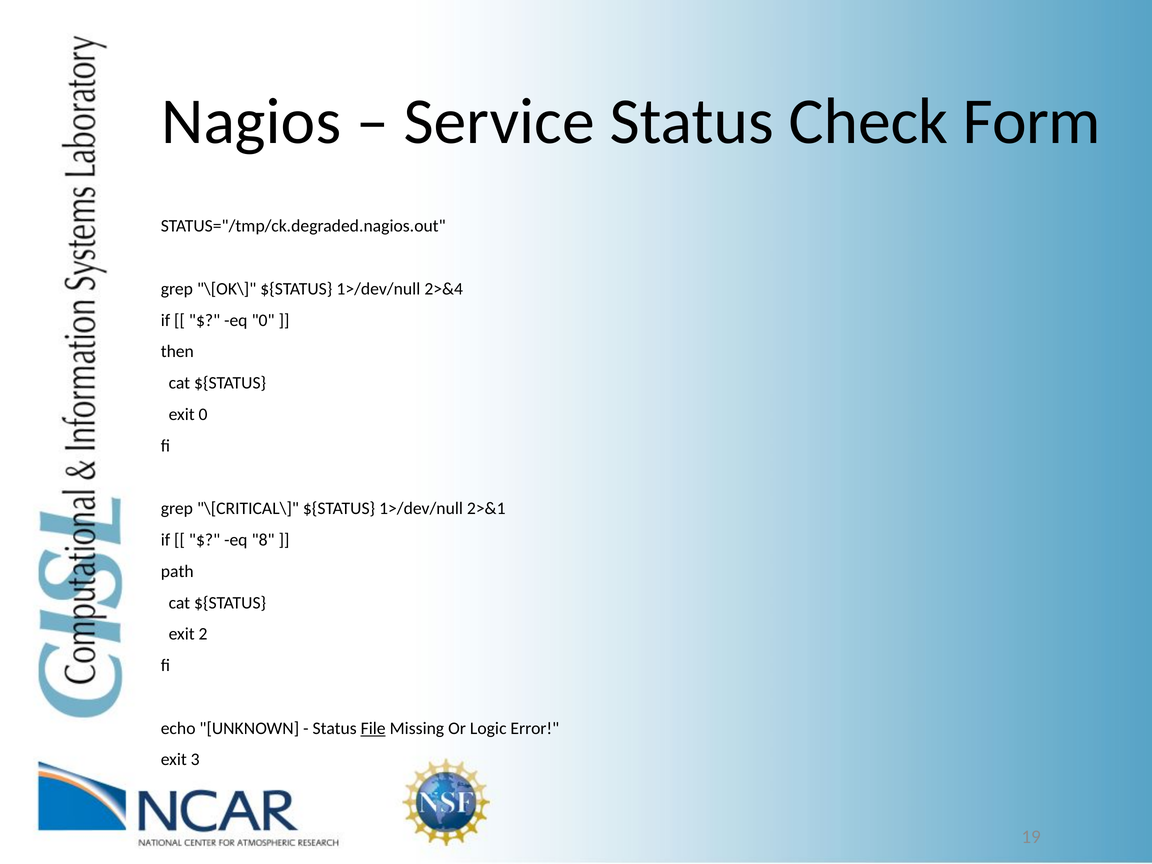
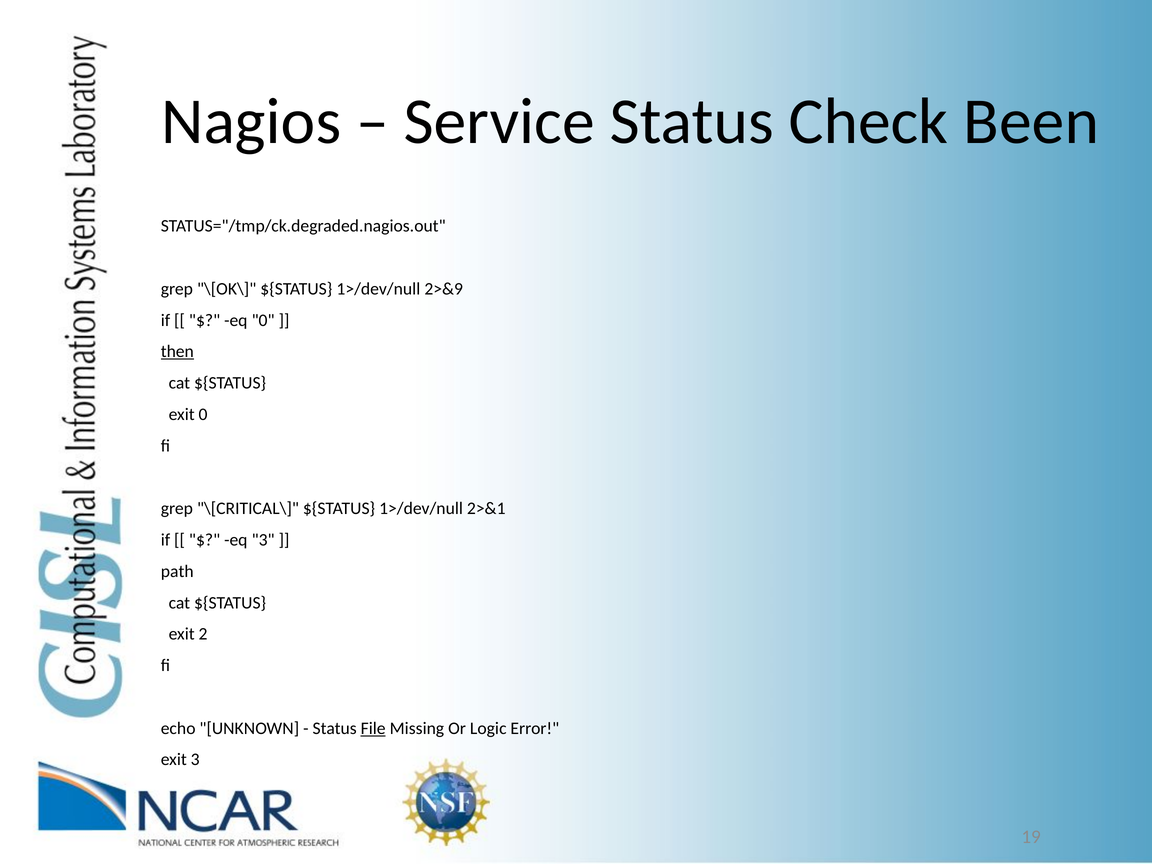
Form: Form -> Been
2>&4: 2>&4 -> 2>&9
then underline: none -> present
eq 8: 8 -> 3
